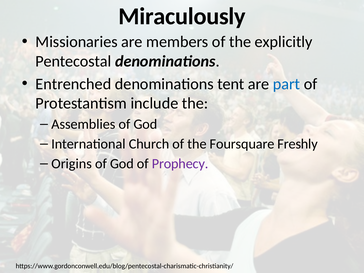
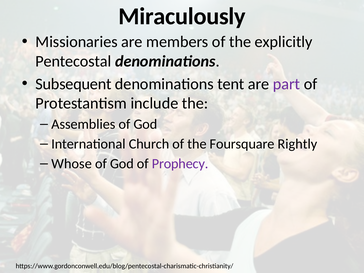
Entrenched: Entrenched -> Subsequent
part colour: blue -> purple
Freshly: Freshly -> Rightly
Origins: Origins -> Whose
